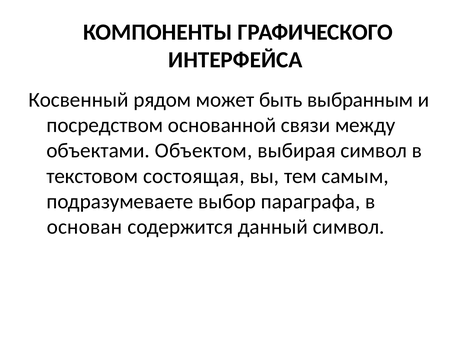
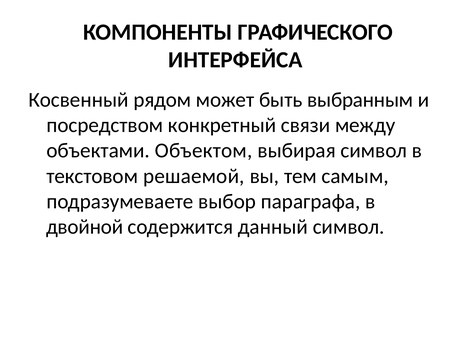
основанной: основанной -> конкретный
состоящая: состоящая -> решаемой
основан: основан -> двойной
